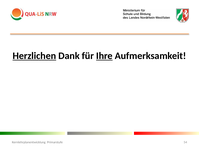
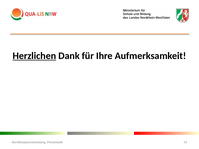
Ihre underline: present -> none
